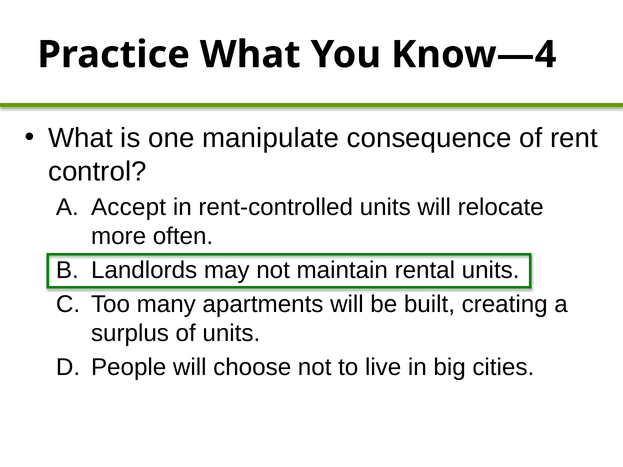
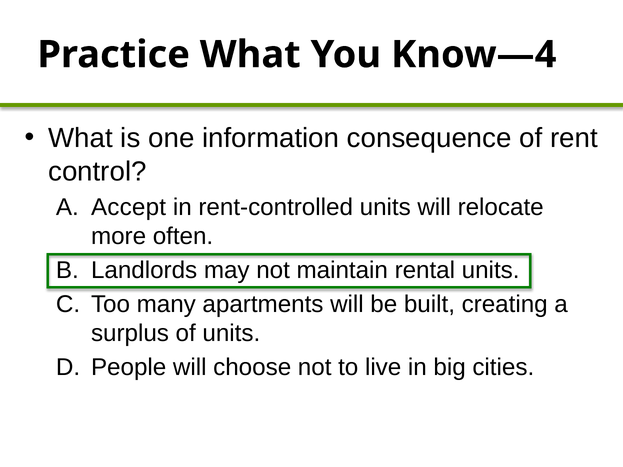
manipulate: manipulate -> information
